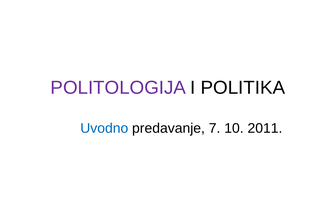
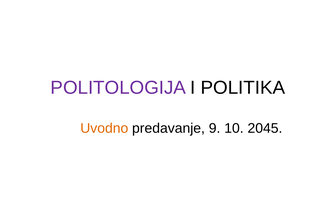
Uvodno colour: blue -> orange
7: 7 -> 9
2011: 2011 -> 2045
